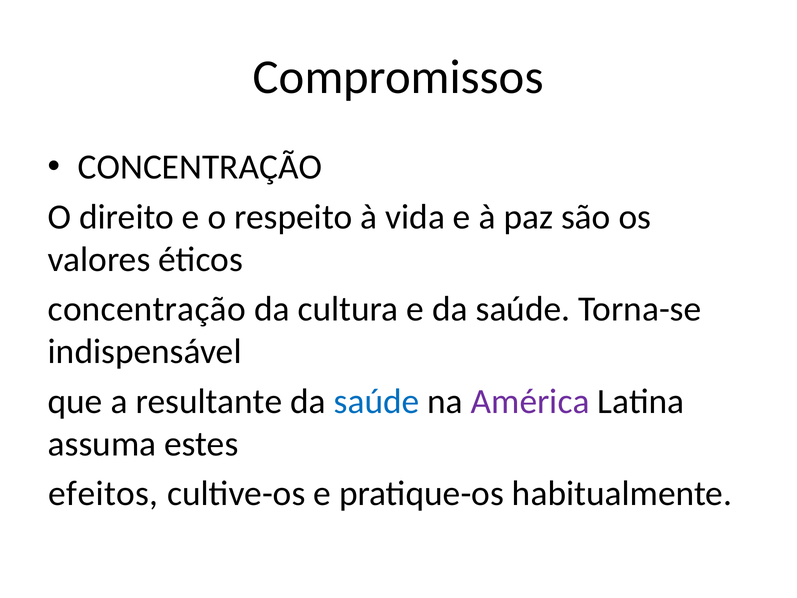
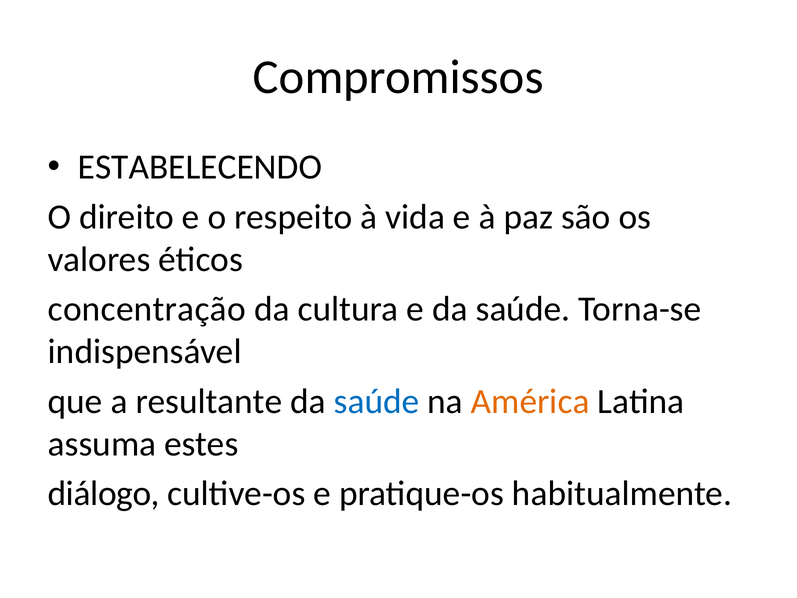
CONCENTRAÇÃO at (200, 167): CONCENTRAÇÃO -> ESTABELECENDO
América colour: purple -> orange
efeitos: efeitos -> diálogo
